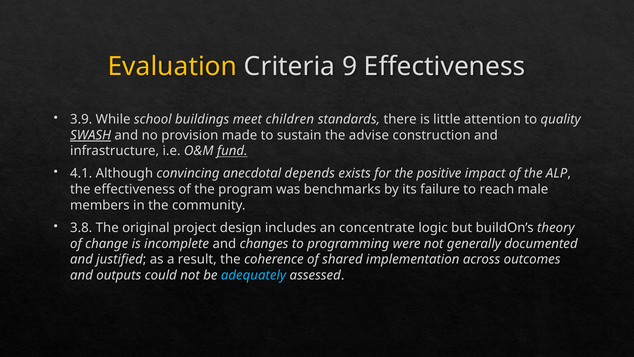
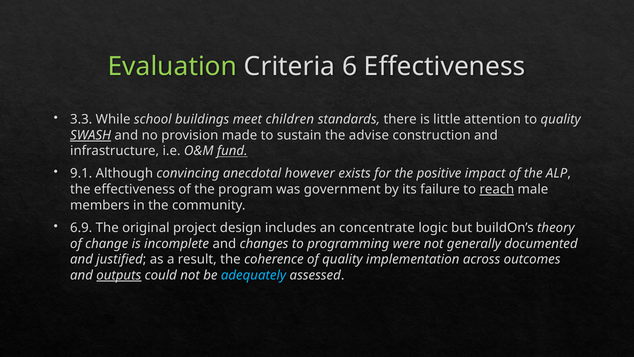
Evaluation colour: yellow -> light green
9: 9 -> 6
3.9: 3.9 -> 3.3
4.1: 4.1 -> 9.1
depends: depends -> however
benchmarks: benchmarks -> government
reach underline: none -> present
3.8: 3.8 -> 6.9
of shared: shared -> quality
outputs underline: none -> present
